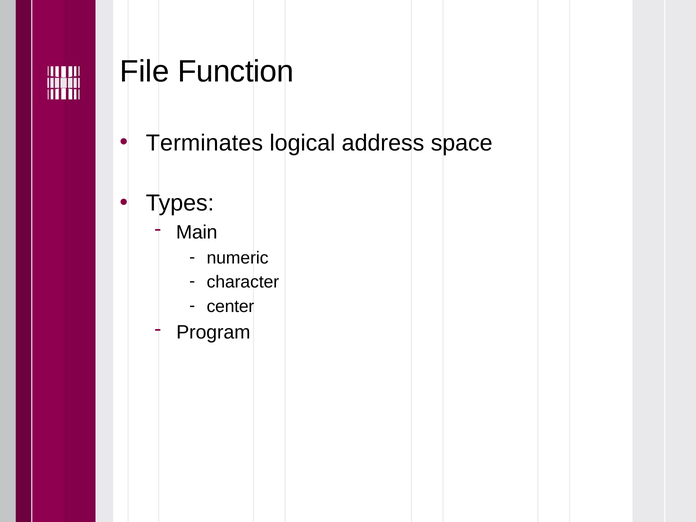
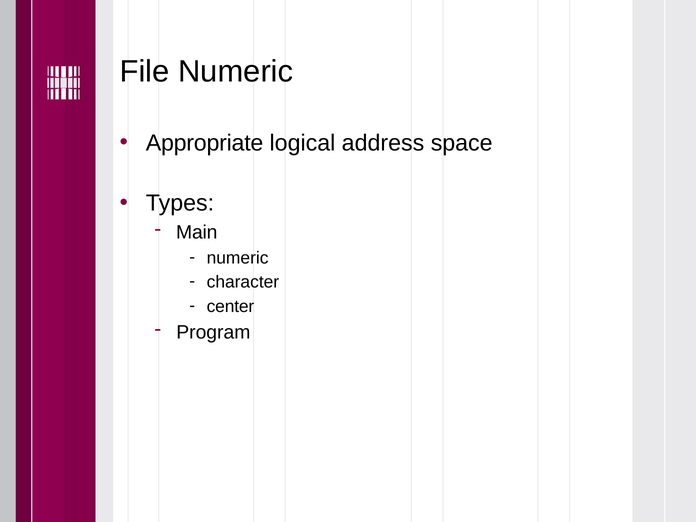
File Function: Function -> Numeric
Terminates: Terminates -> Appropriate
